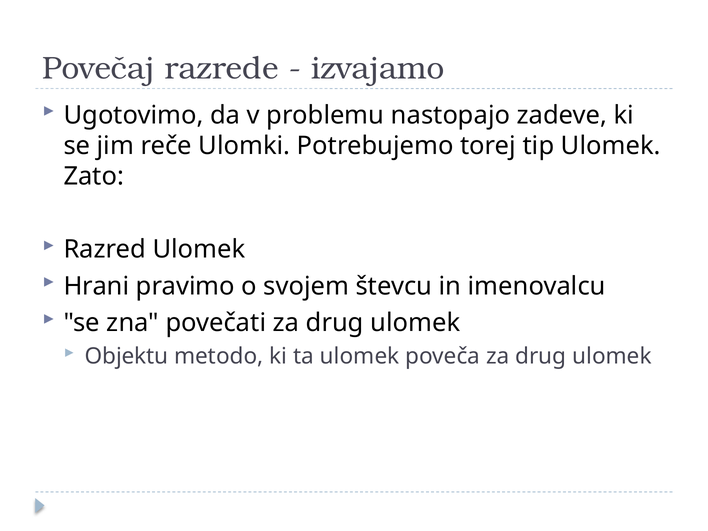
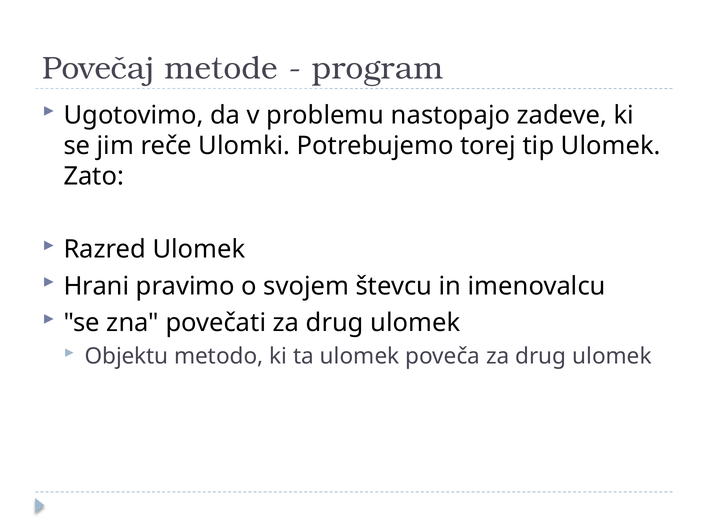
razrede: razrede -> metode
izvajamo: izvajamo -> program
